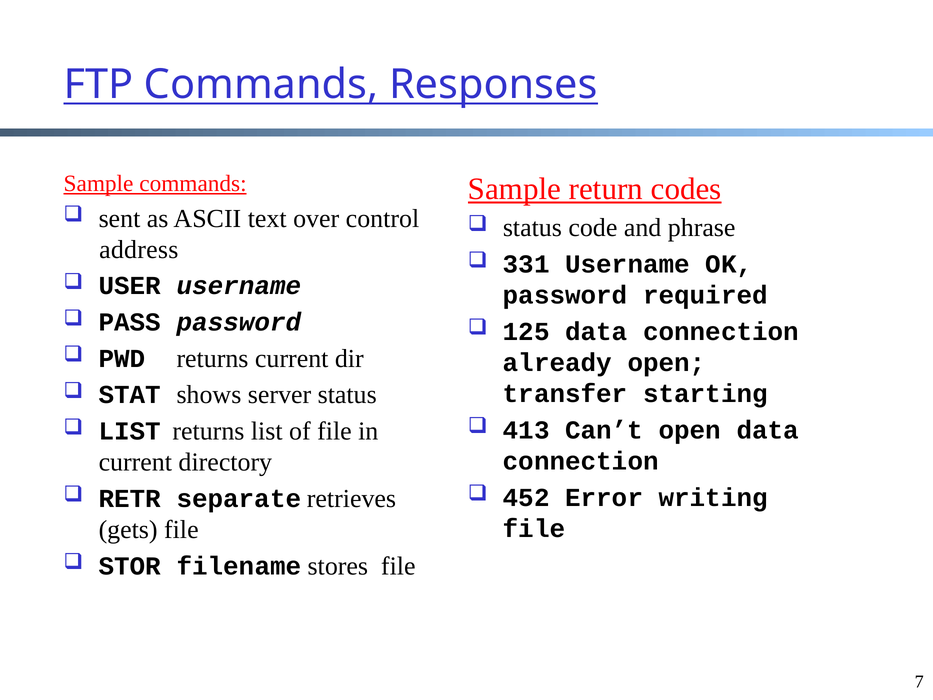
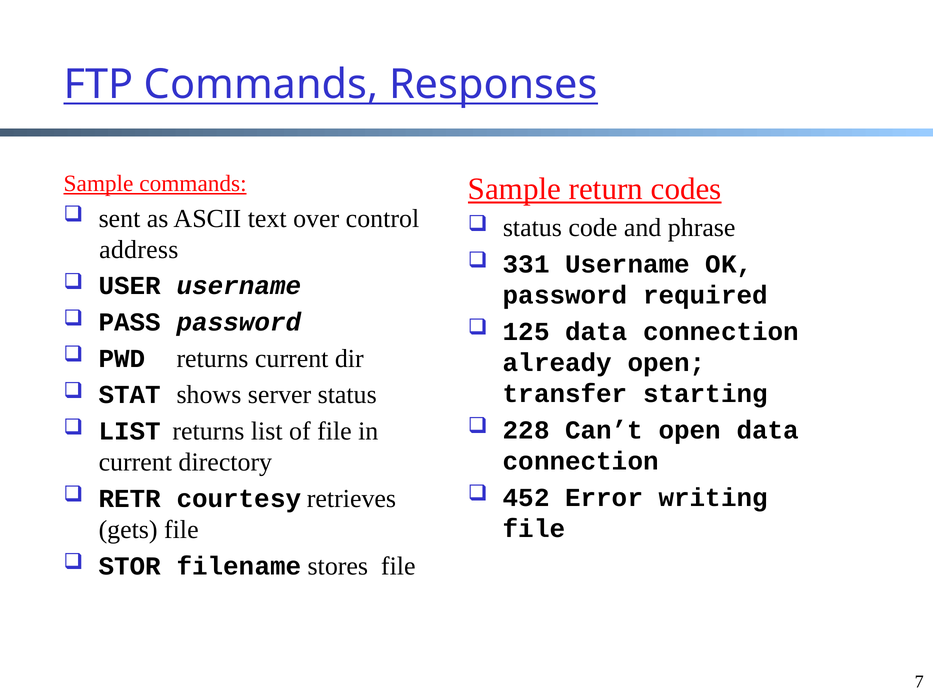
413: 413 -> 228
separate: separate -> courtesy
